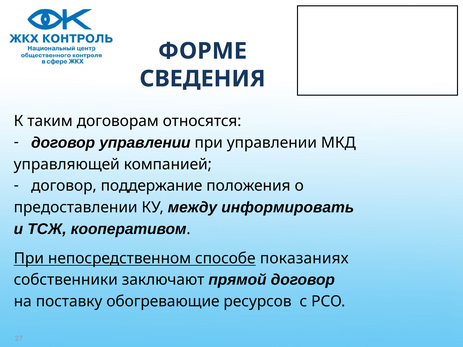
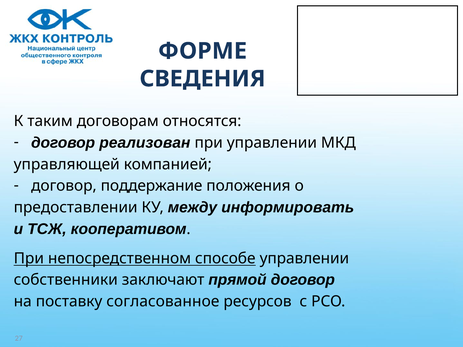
договор управлении: управлении -> реализован
способе показаниях: показаниях -> управлении
обогревающие: обогревающие -> согласованное
